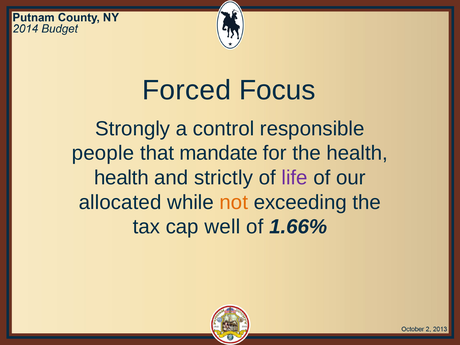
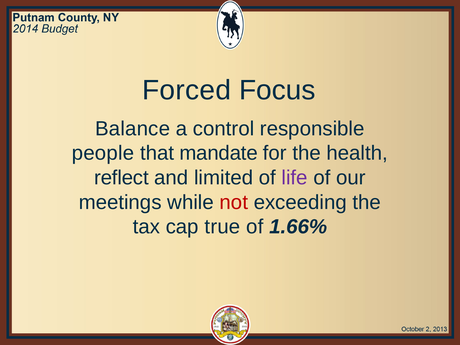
Strongly: Strongly -> Balance
health at (121, 178): health -> reflect
strictly: strictly -> limited
allocated: allocated -> meetings
not colour: orange -> red
well: well -> true
